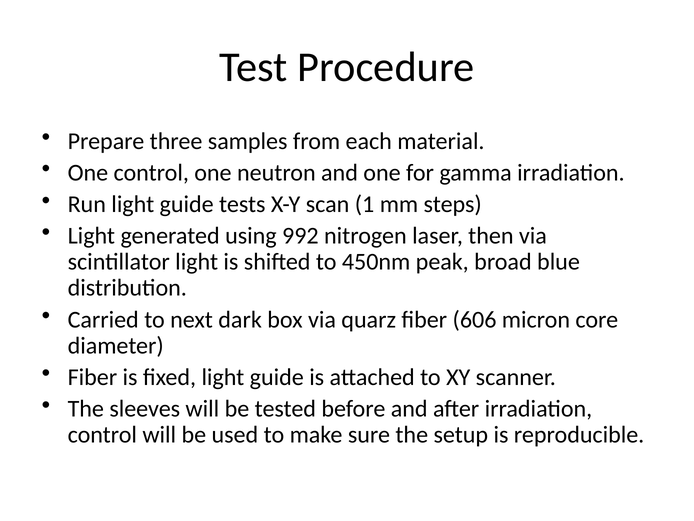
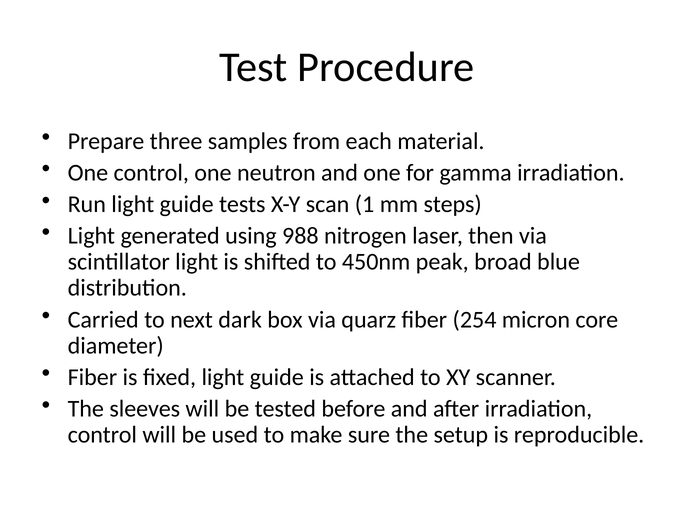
992: 992 -> 988
606: 606 -> 254
